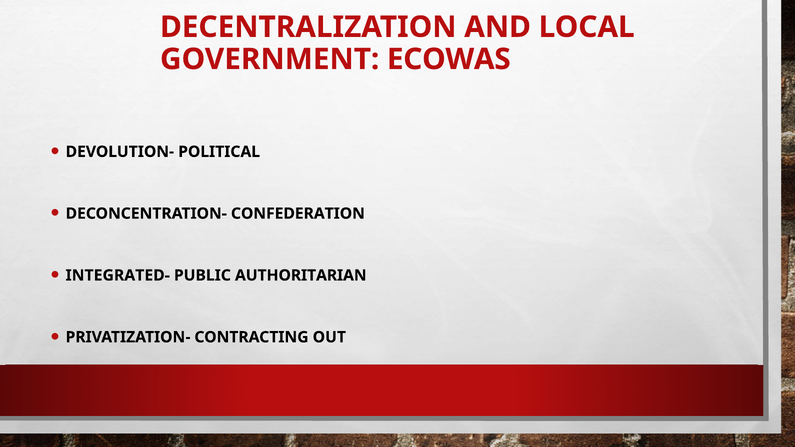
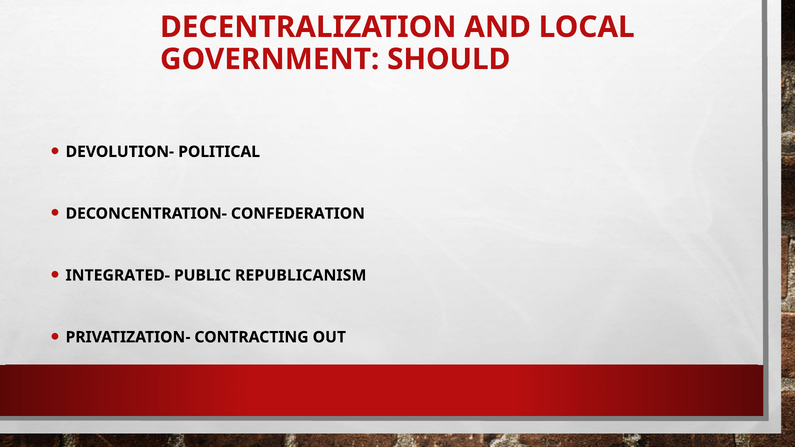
ECOWAS: ECOWAS -> SHOULD
AUTHORITARIAN: AUTHORITARIAN -> REPUBLICANISM
